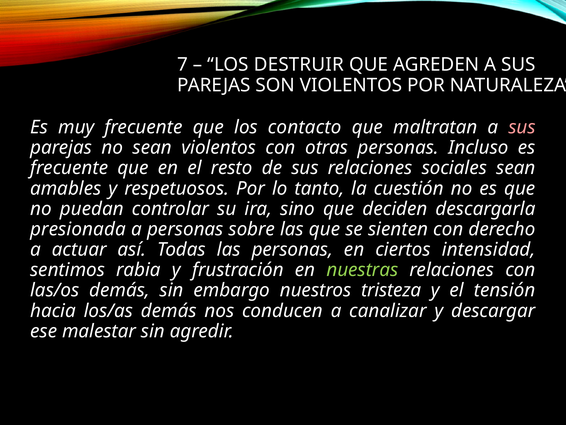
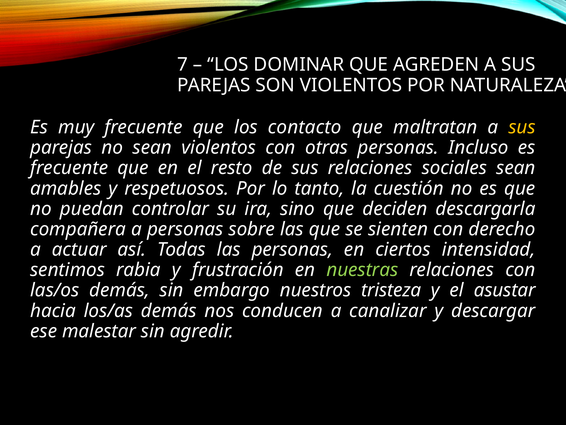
DESTRUIR: DESTRUIR -> DOMINAR
sus at (522, 127) colour: pink -> yellow
presionada: presionada -> compañera
tensión: tensión -> asustar
